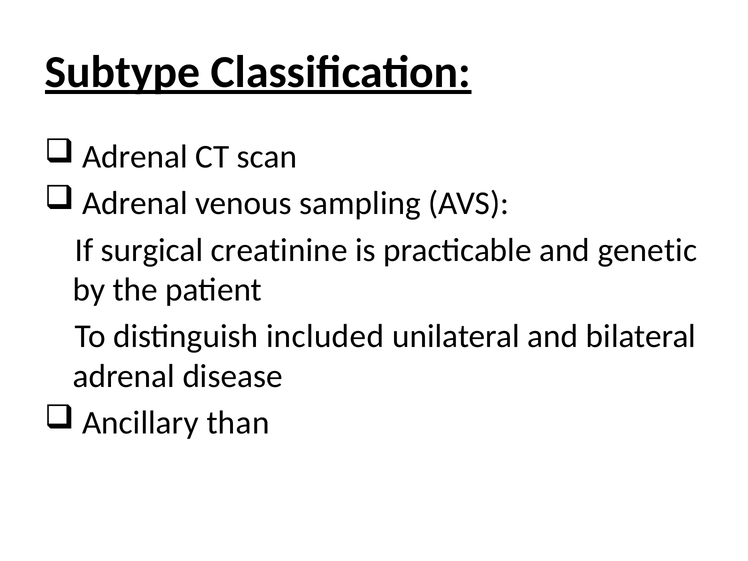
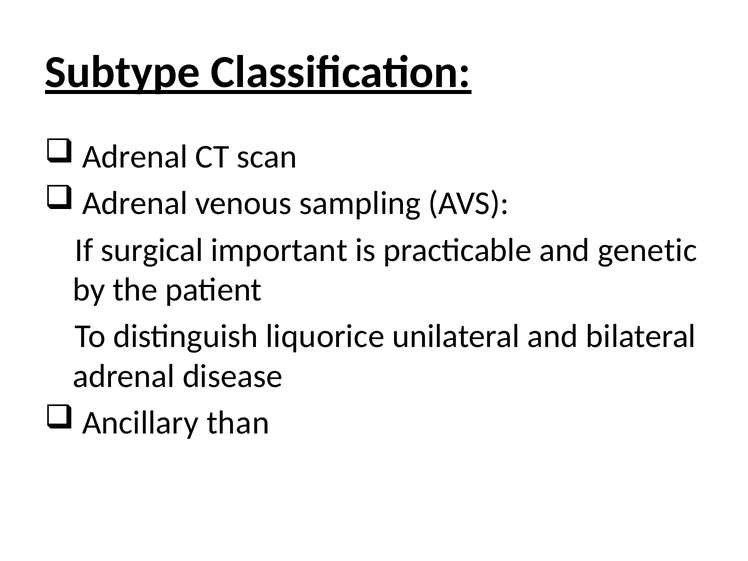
creatinine: creatinine -> important
included: included -> liquorice
